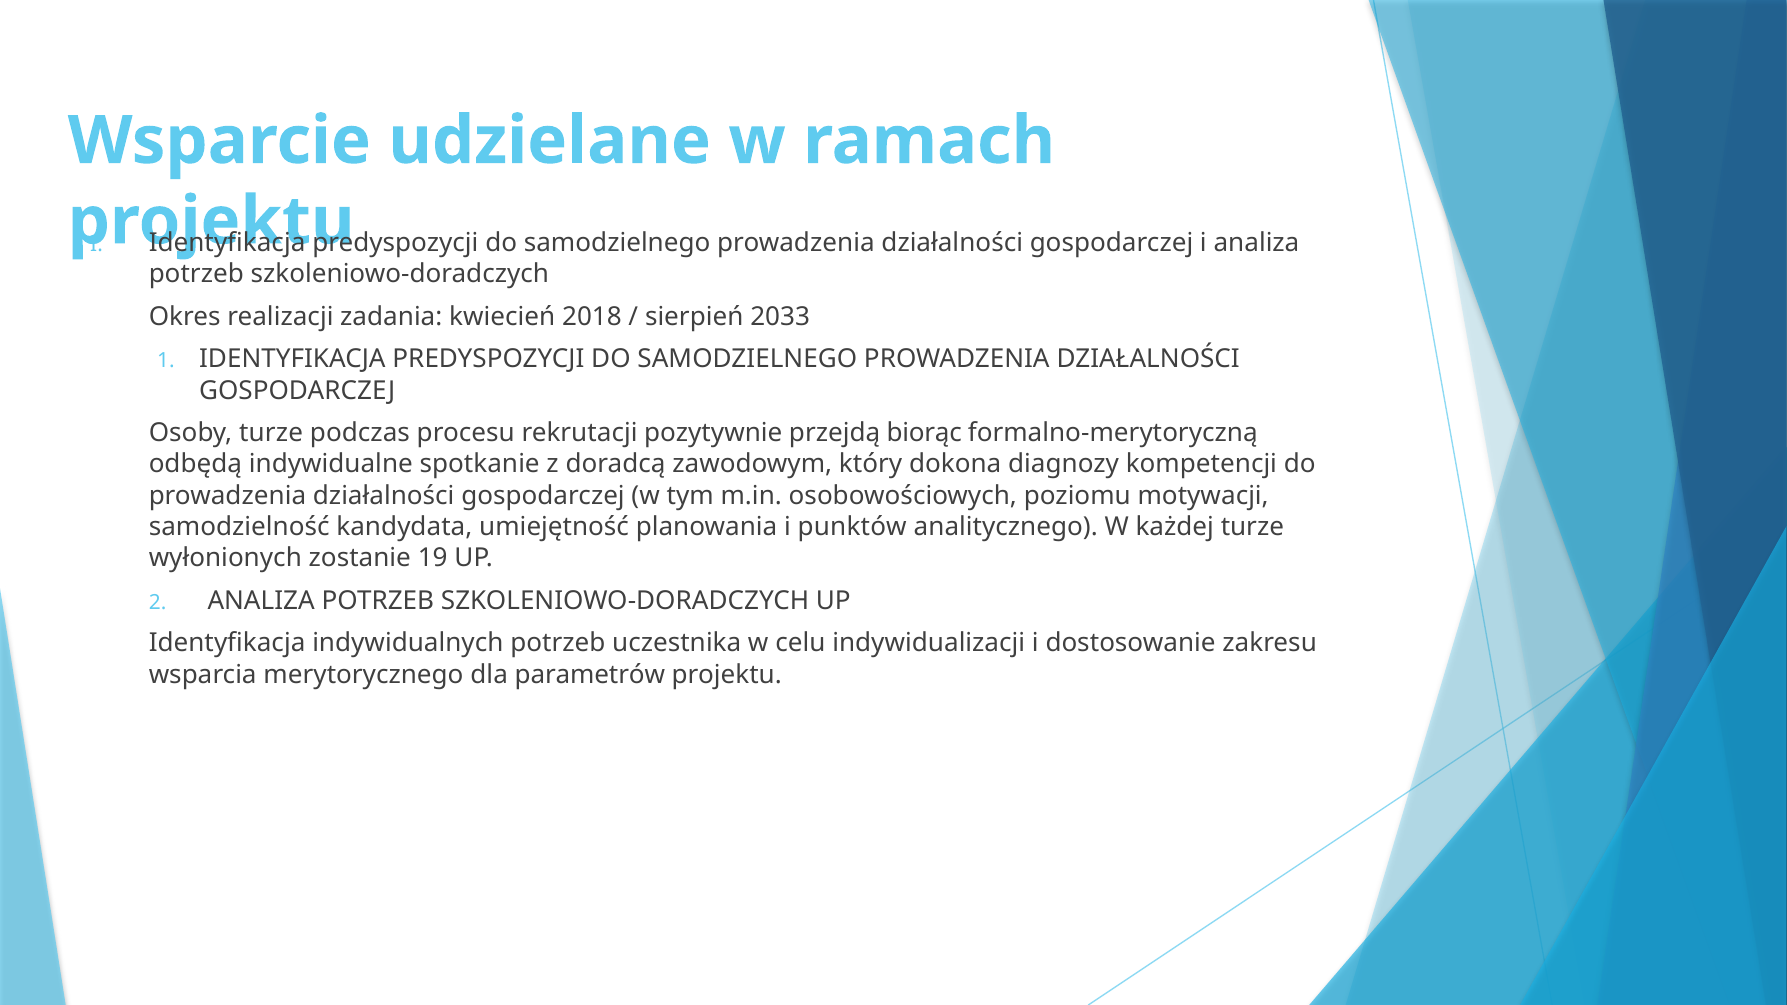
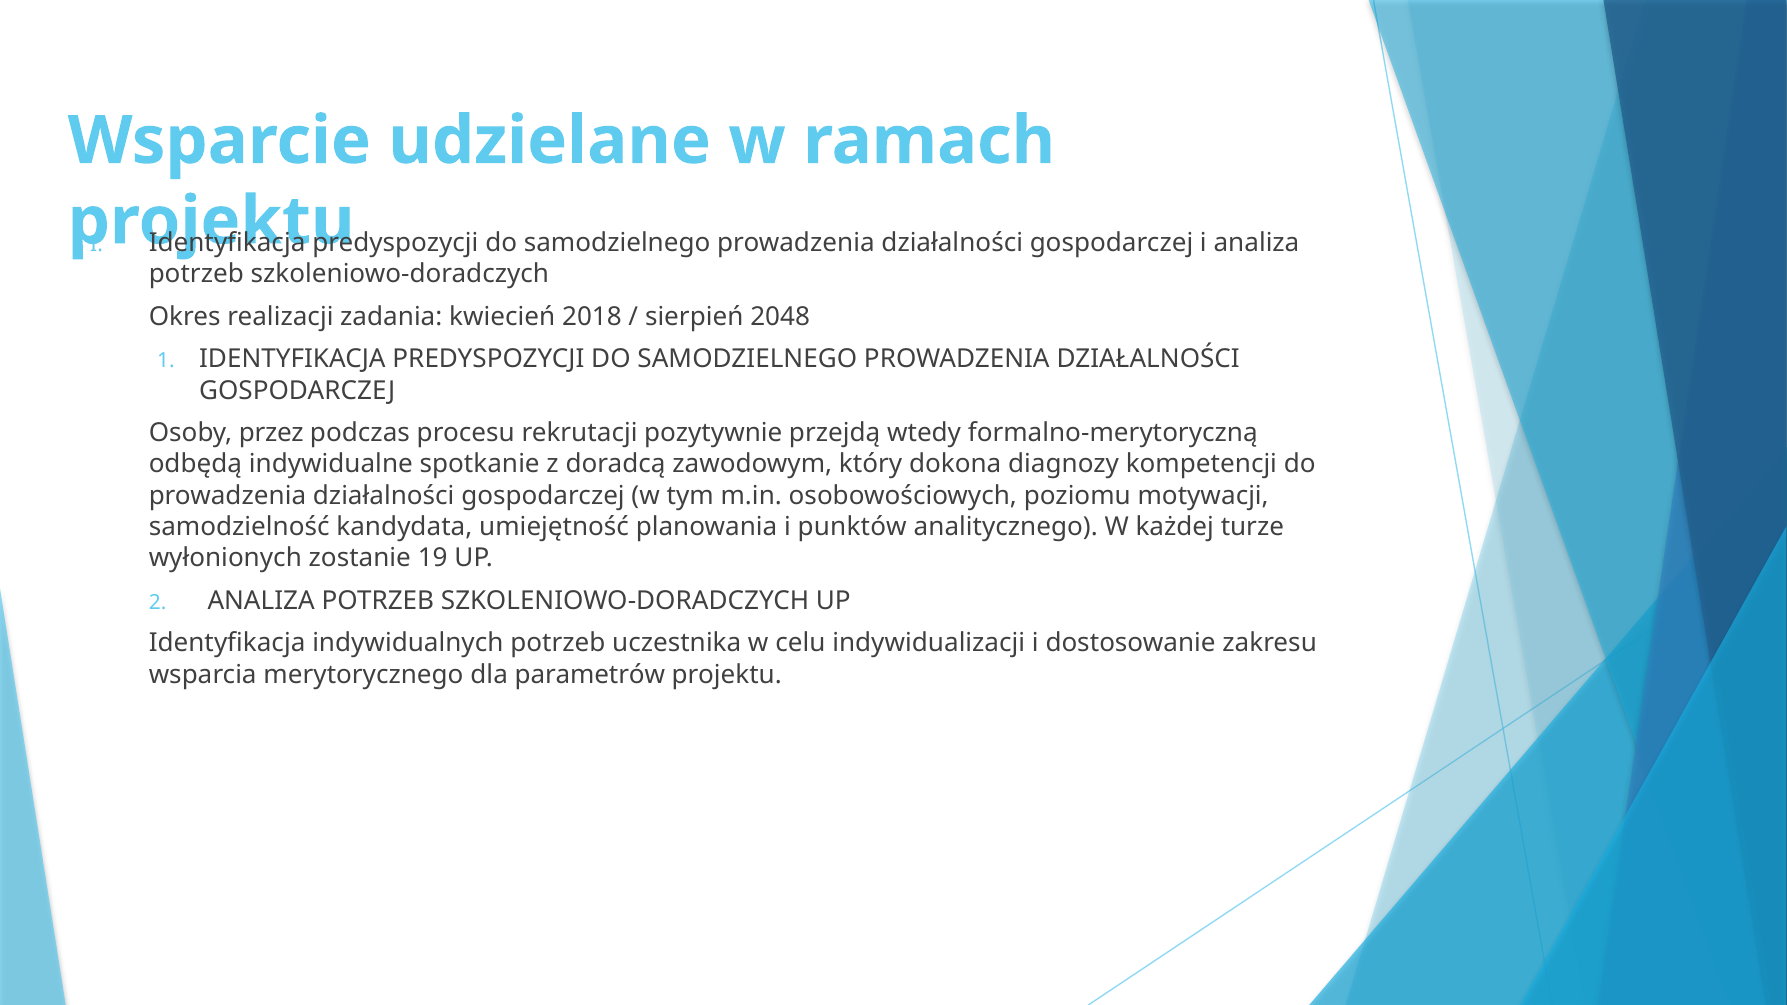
2033: 2033 -> 2048
Osoby turze: turze -> przez
biorąc: biorąc -> wtedy
